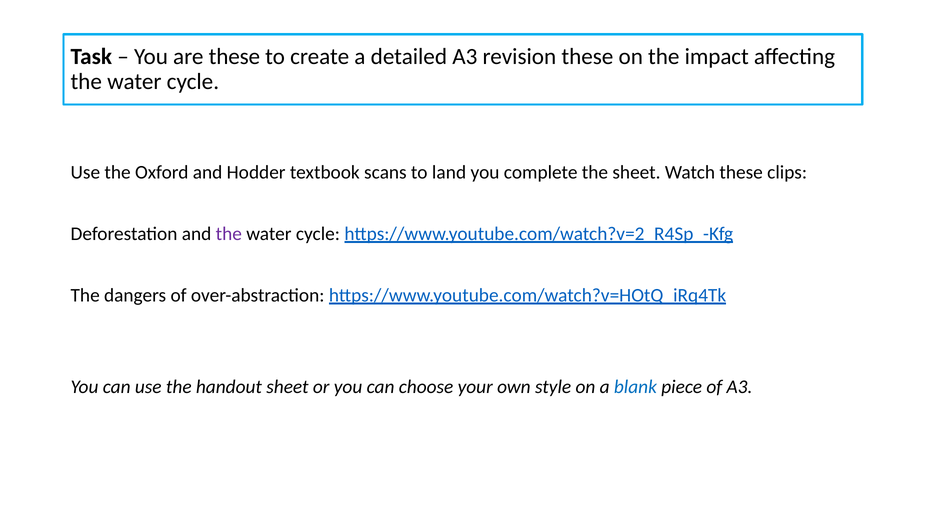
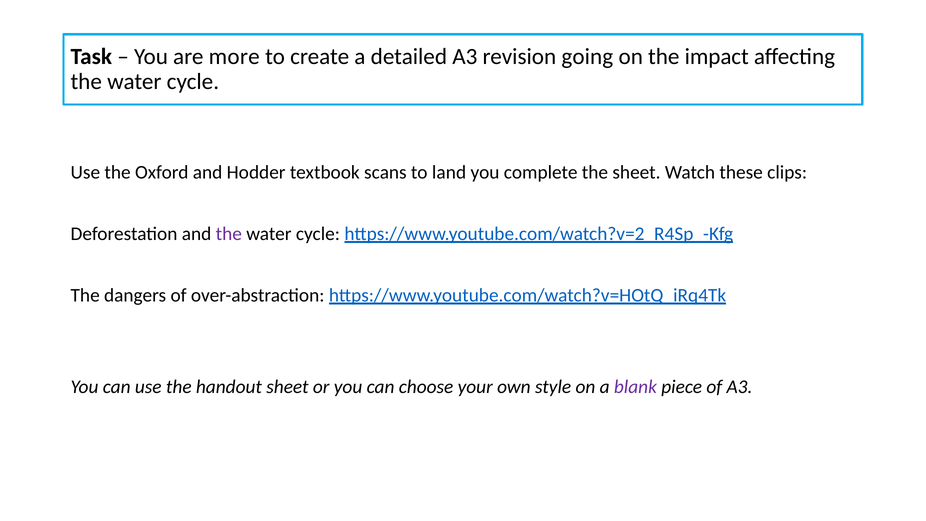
are these: these -> more
revision these: these -> going
blank colour: blue -> purple
